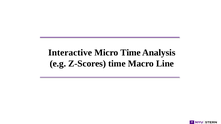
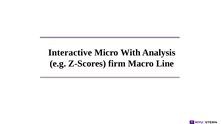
Micro Time: Time -> With
Z-Scores time: time -> firm
